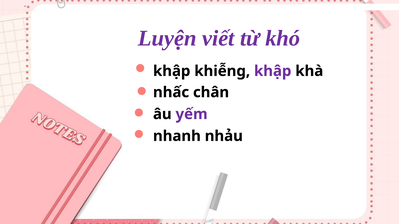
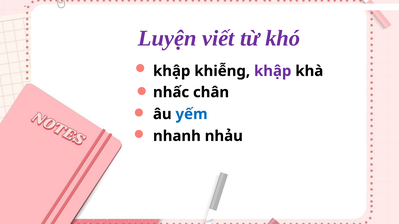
yếm colour: purple -> blue
